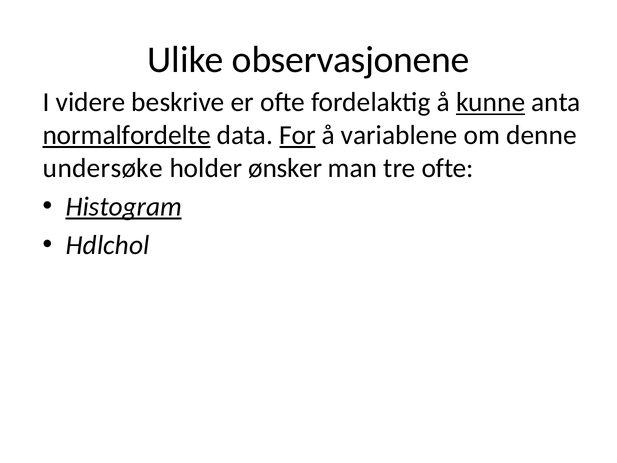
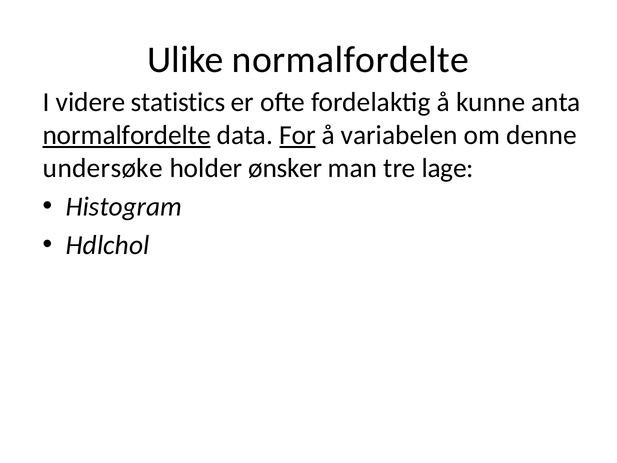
Ulike observasjonene: observasjonene -> normalfordelte
beskrive: beskrive -> statistics
kunne underline: present -> none
variablene: variablene -> variabelen
tre ofte: ofte -> lage
Histogram underline: present -> none
